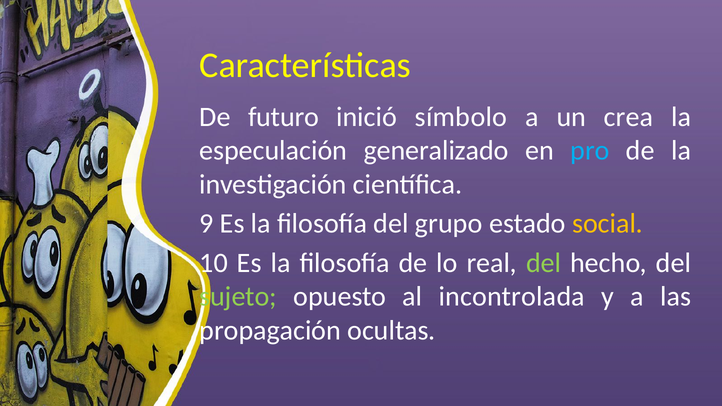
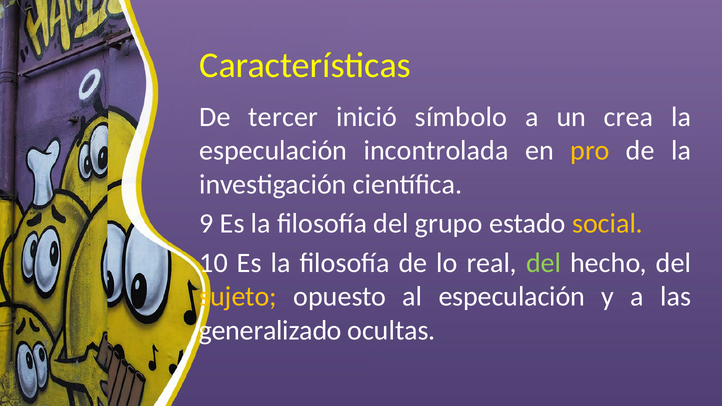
futuro: futuro -> tercer
generalizado: generalizado -> incontrolada
pro colour: light blue -> yellow
sujeto colour: light green -> yellow
al incontrolada: incontrolada -> especulación
propagación: propagación -> generalizado
